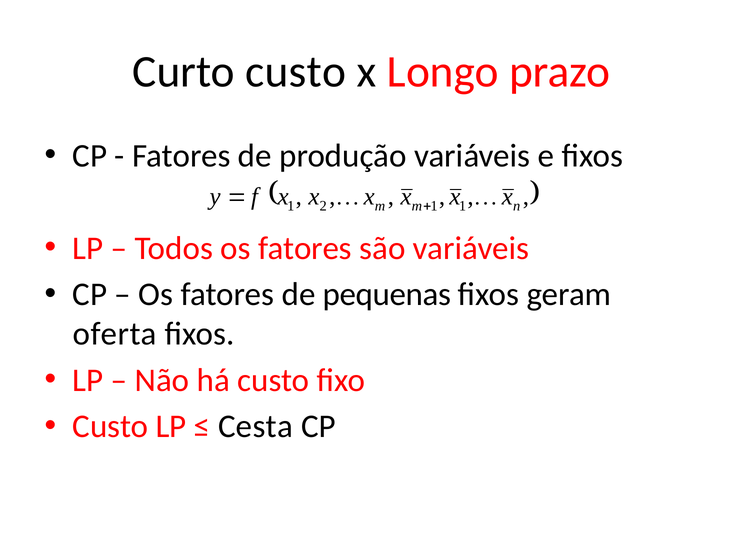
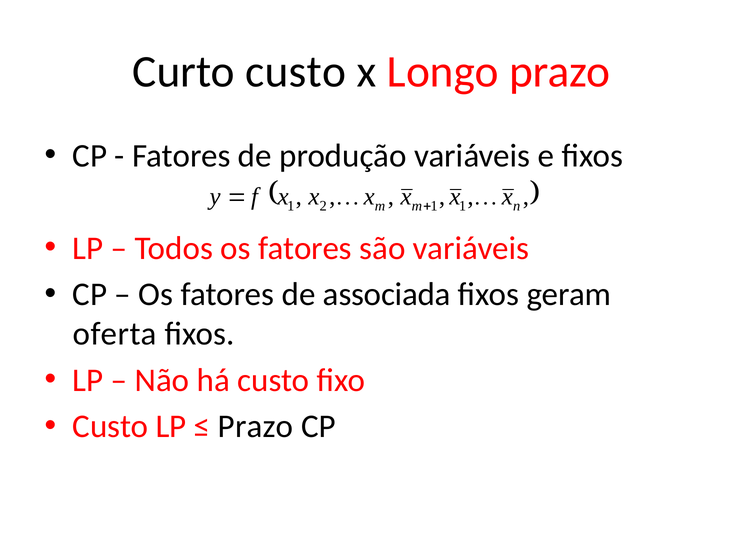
pequenas: pequenas -> associada
Cesta at (256, 427): Cesta -> Prazo
